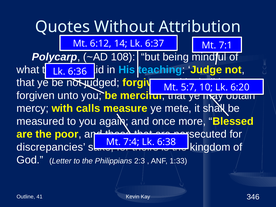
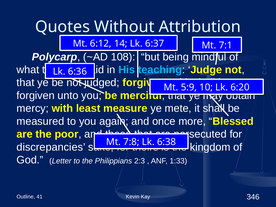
5:7: 5:7 -> 5:9
calls: calls -> least
7:4: 7:4 -> 7:8
